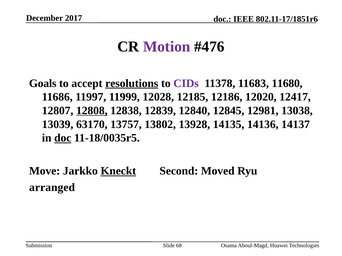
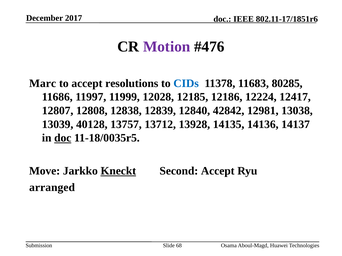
Goals: Goals -> Marc
resolutions underline: present -> none
CIDs colour: purple -> blue
11680: 11680 -> 80285
12020: 12020 -> 12224
12808 underline: present -> none
12845: 12845 -> 42842
63170: 63170 -> 40128
13802: 13802 -> 13712
Second Moved: Moved -> Accept
